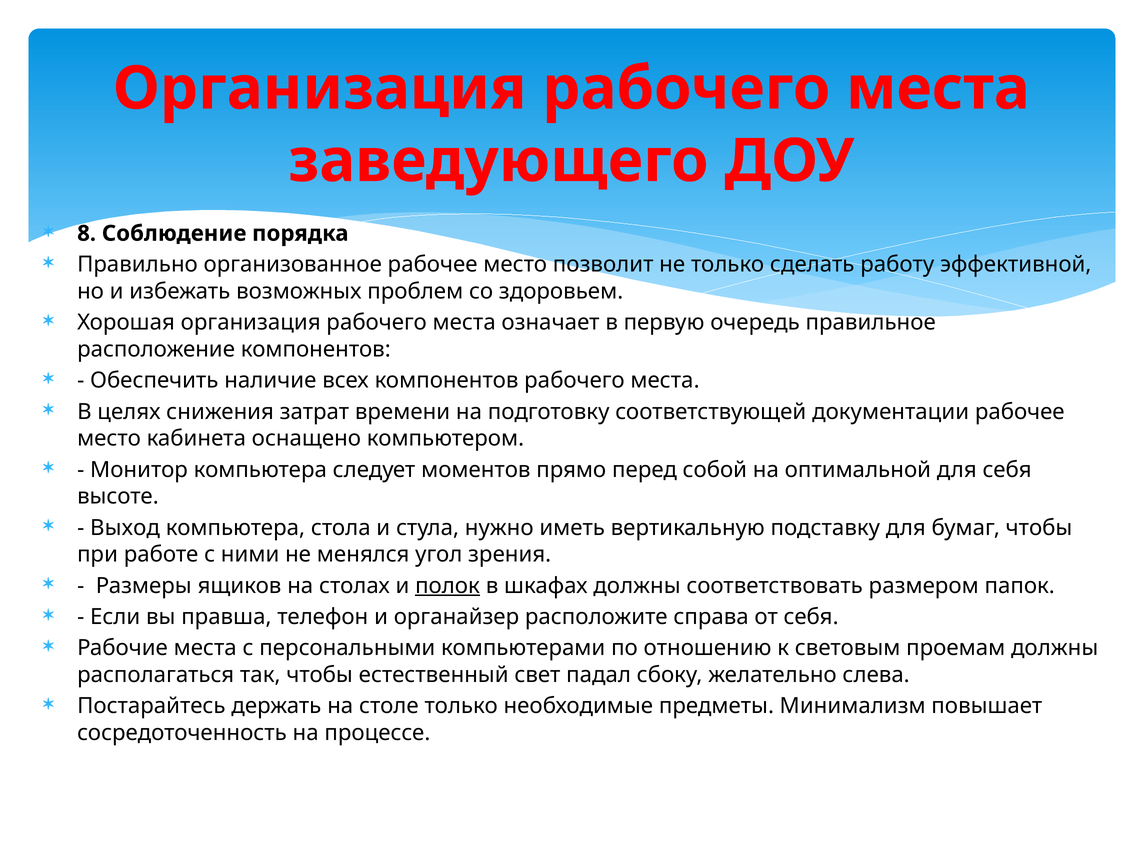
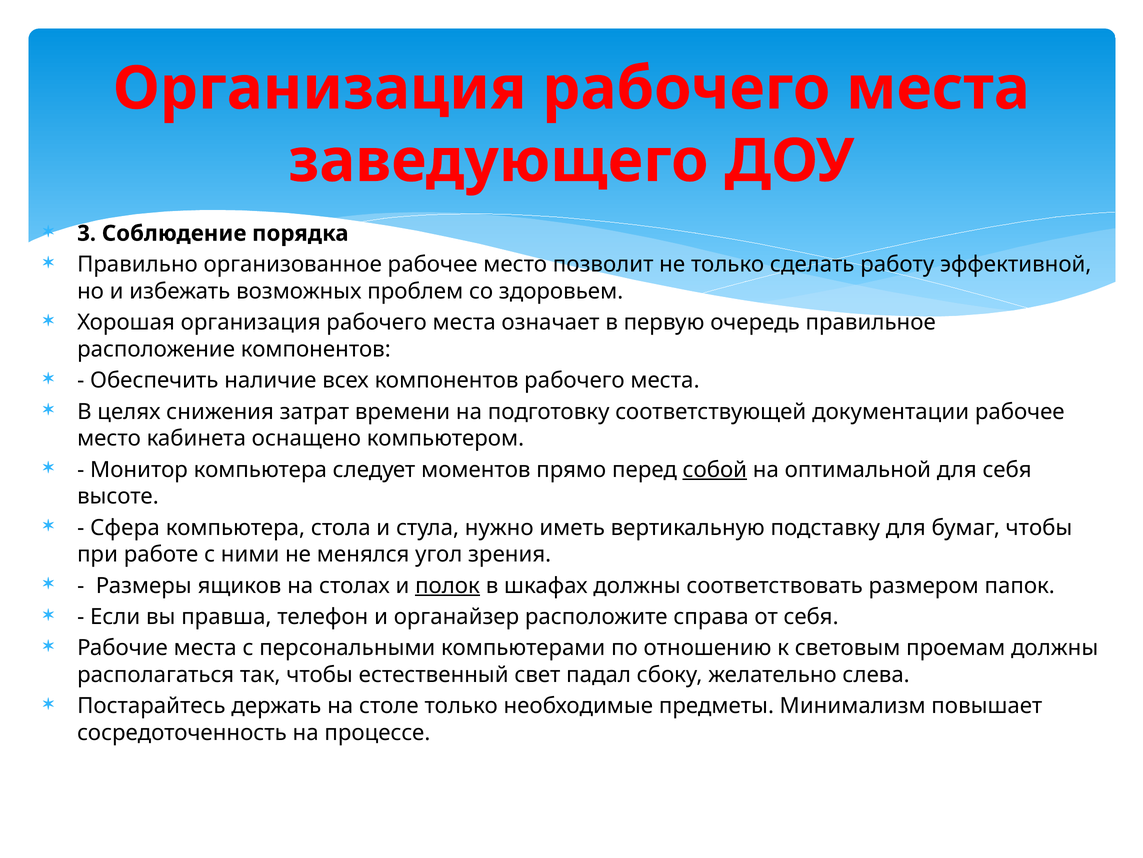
8: 8 -> 3
собой underline: none -> present
Выход: Выход -> Сфера
